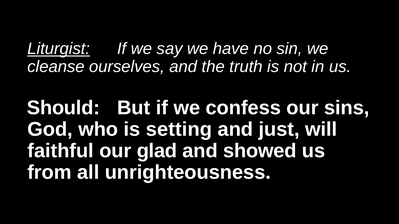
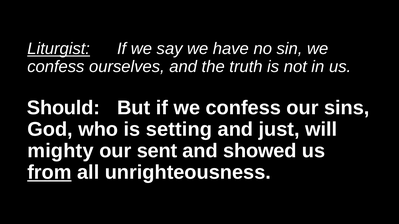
cleanse at (56, 67): cleanse -> confess
faithful: faithful -> mighty
glad: glad -> sent
from underline: none -> present
